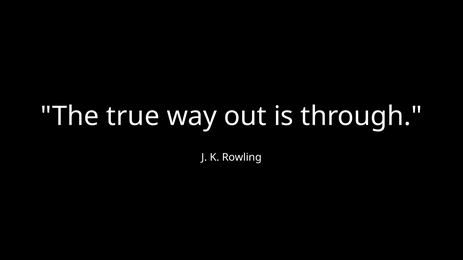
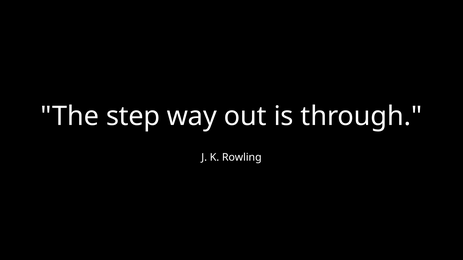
true: true -> step
